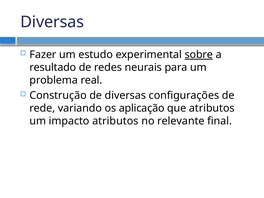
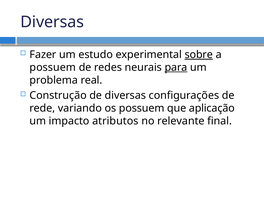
resultado at (53, 67): resultado -> possuem
para underline: none -> present
os aplicação: aplicação -> possuem
que atributos: atributos -> aplicação
